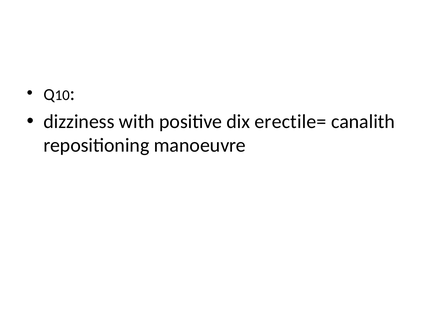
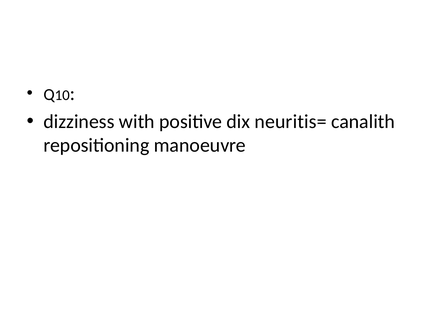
erectile=: erectile= -> neuritis=
